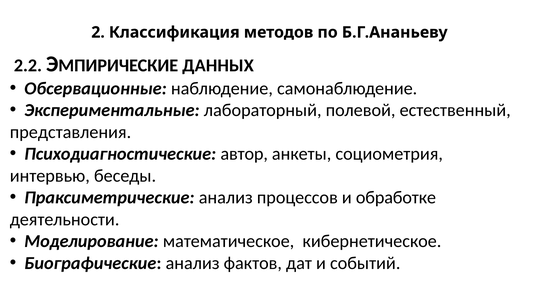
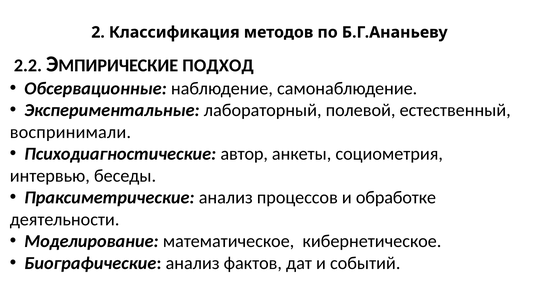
ДАННЫХ: ДАННЫХ -> ПОДХОД
представления: представления -> воспринимали
